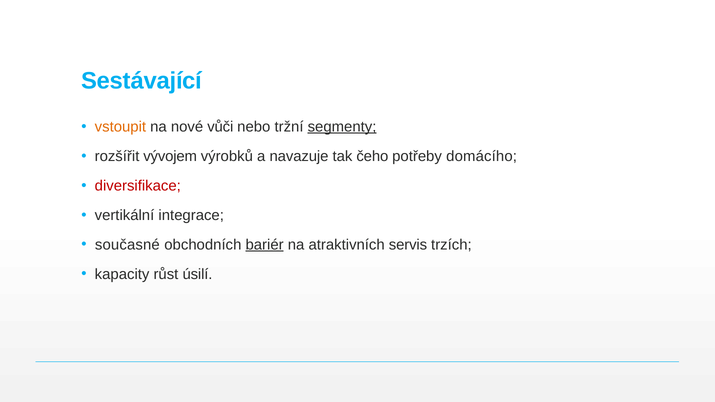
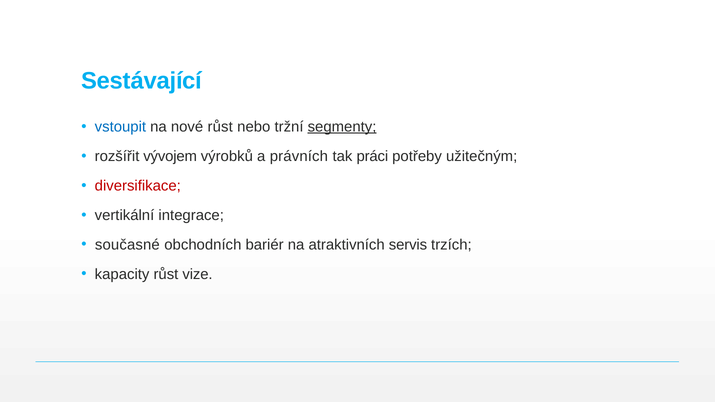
vstoupit colour: orange -> blue
nové vůči: vůči -> růst
navazuje: navazuje -> právních
čeho: čeho -> práci
domácího: domácího -> užitečným
bariér underline: present -> none
úsilí: úsilí -> vize
